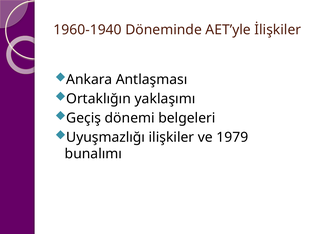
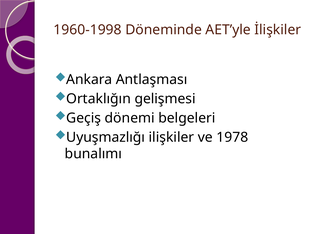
1960-1940: 1960-1940 -> 1960-1998
yaklaşımı: yaklaşımı -> gelişmesi
1979: 1979 -> 1978
